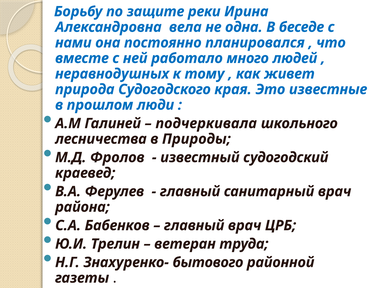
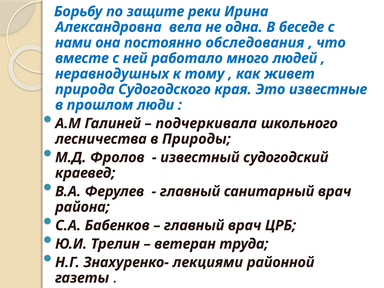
планировался: планировался -> обследования
бытового: бытового -> лекциями
